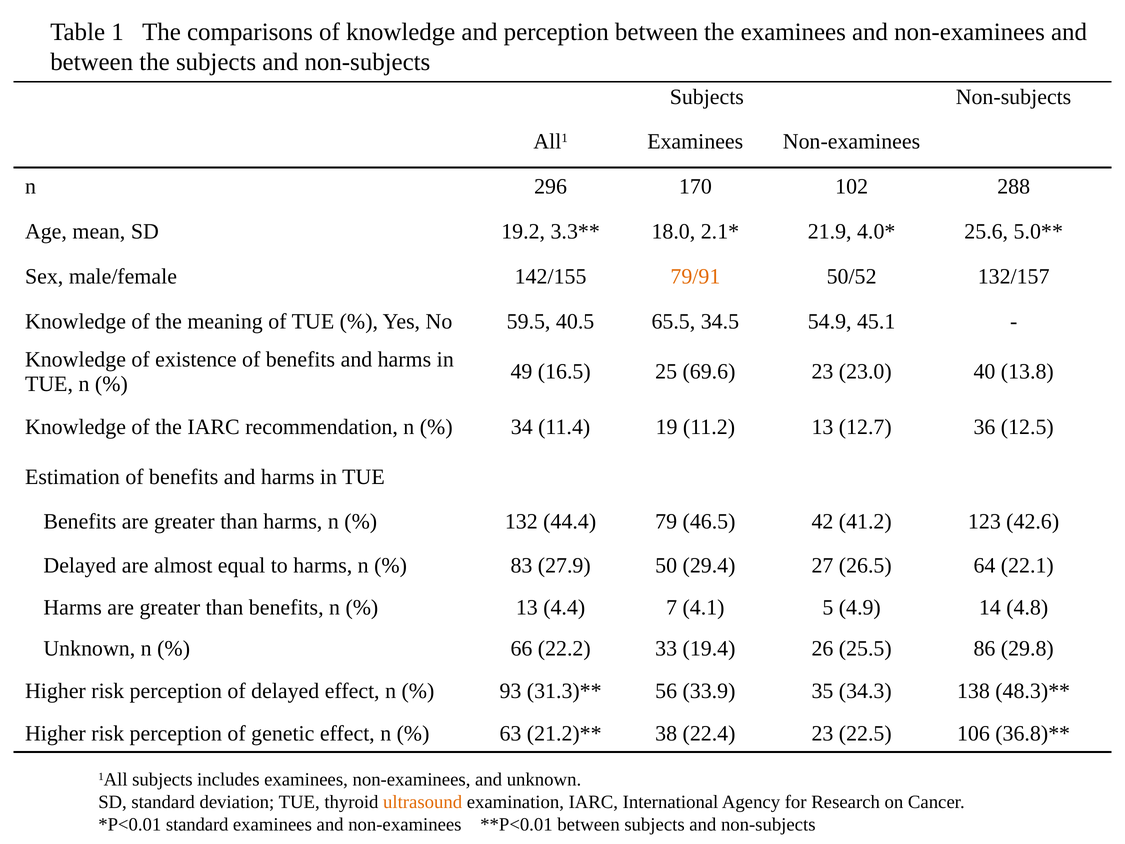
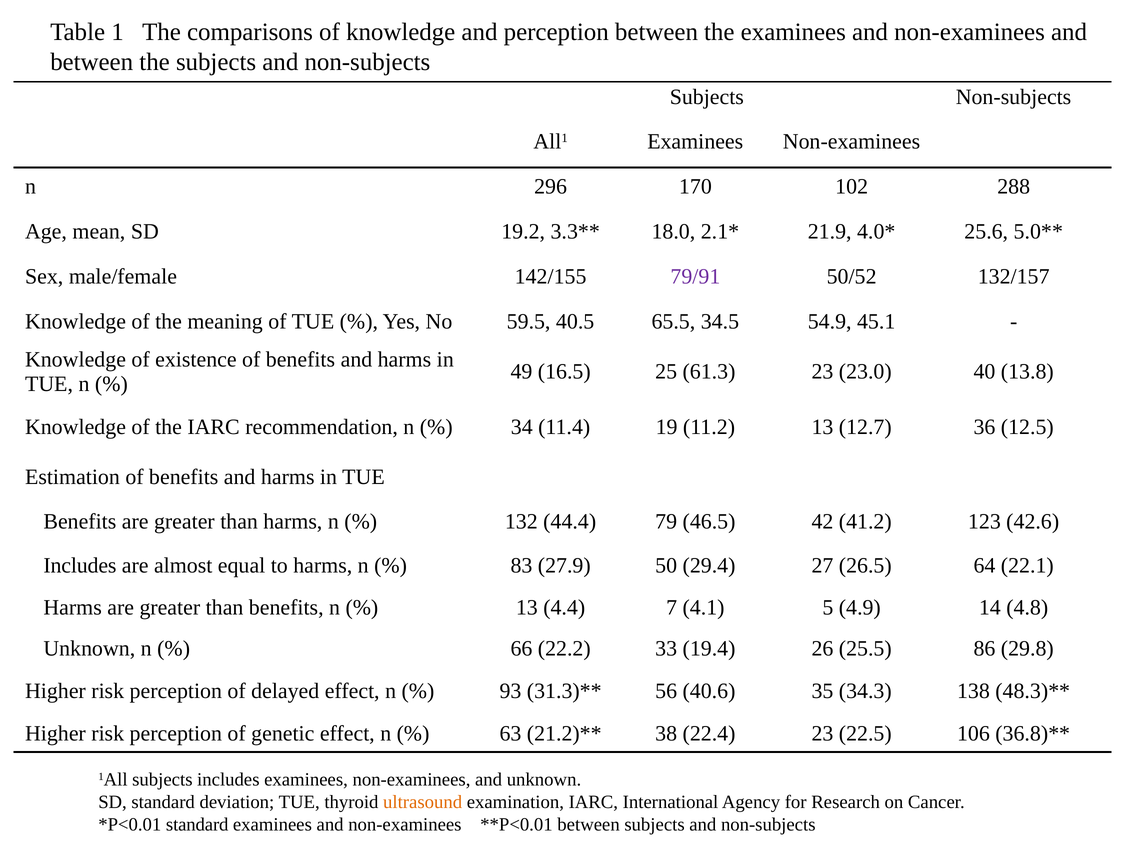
79/91 colour: orange -> purple
69.6: 69.6 -> 61.3
Delayed at (80, 565): Delayed -> Includes
33.9: 33.9 -> 40.6
